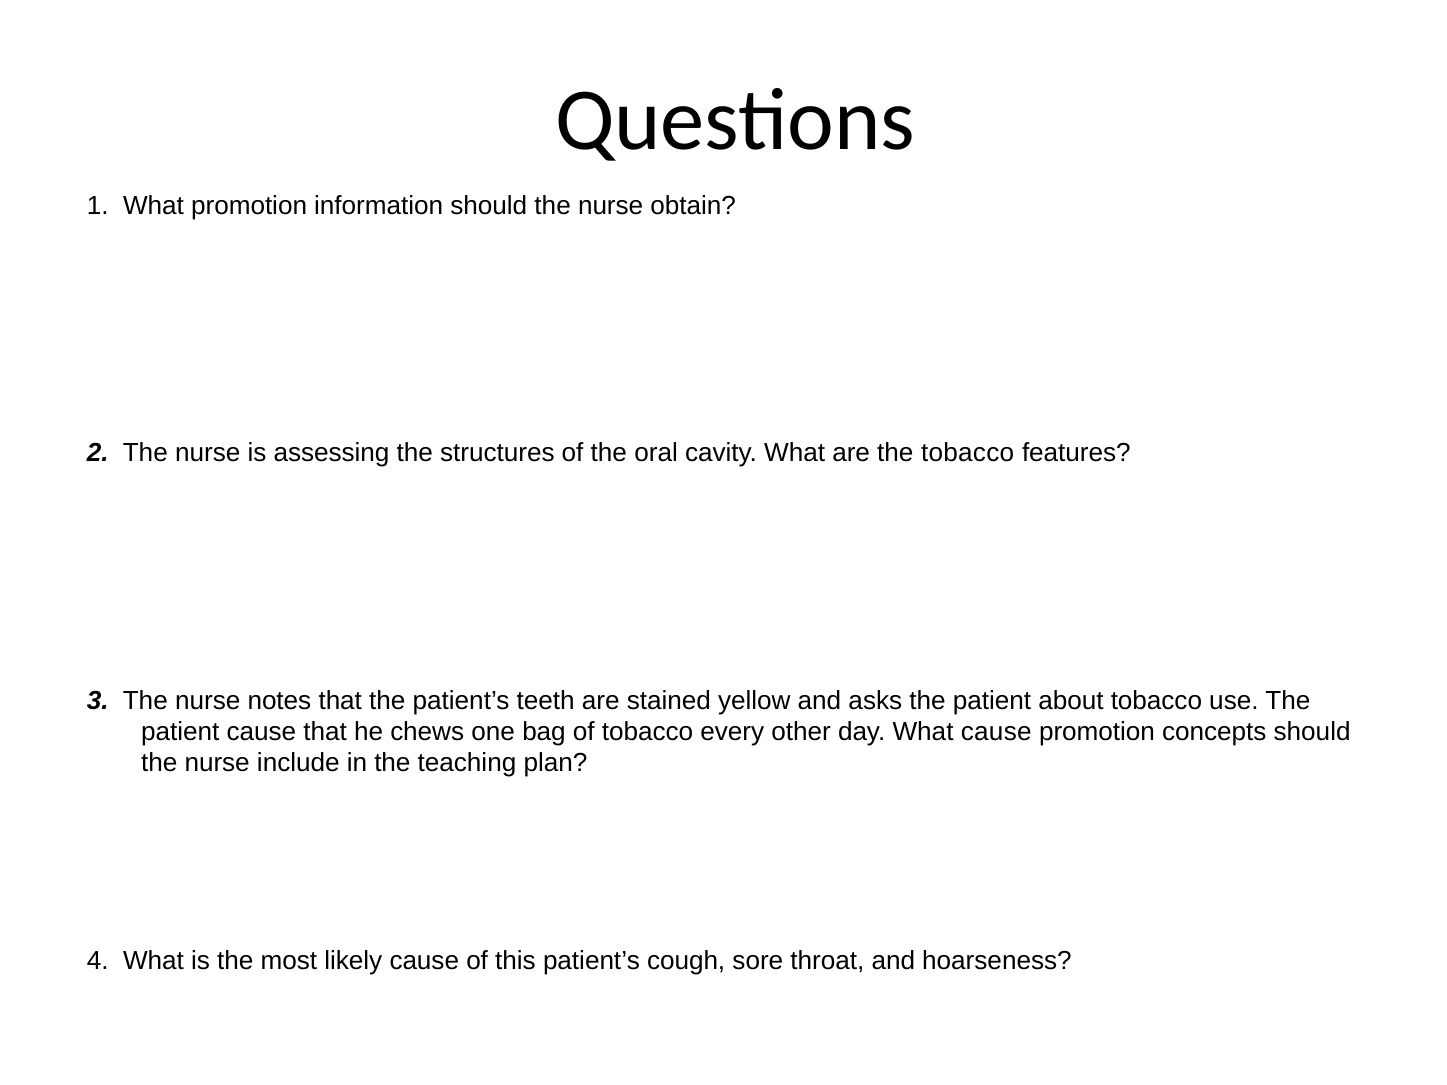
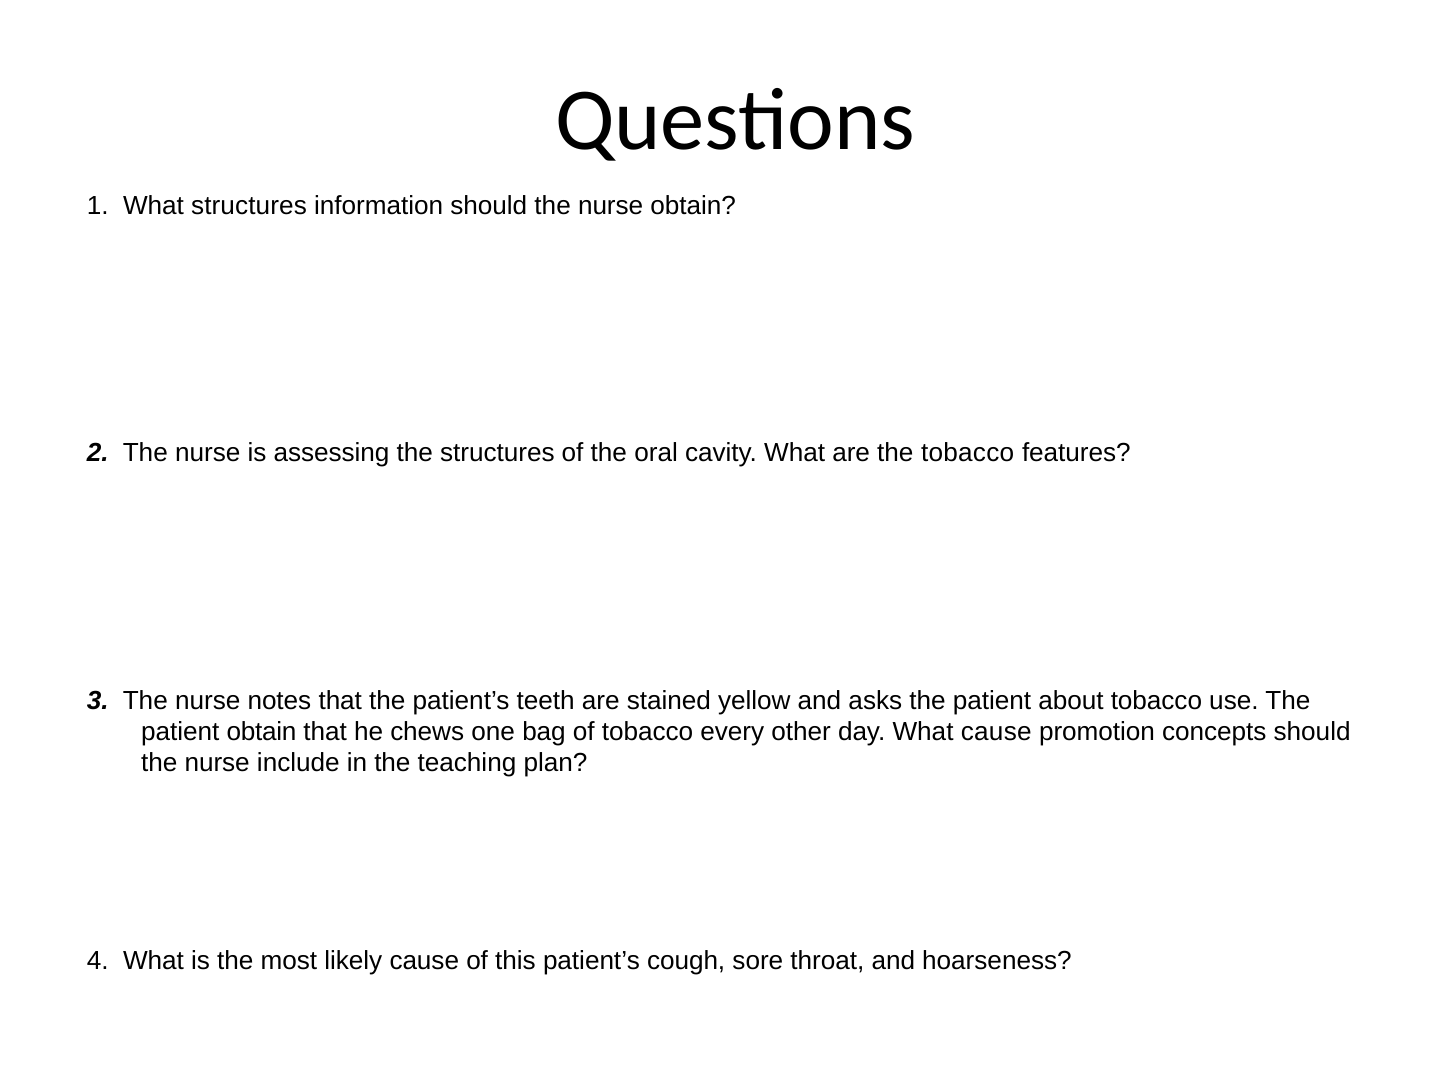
What promotion: promotion -> structures
patient cause: cause -> obtain
